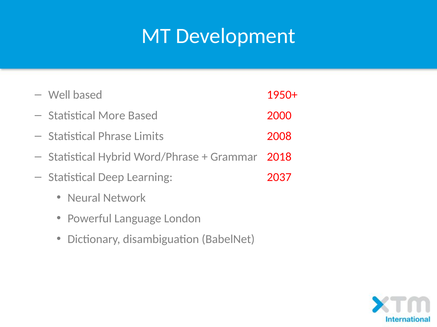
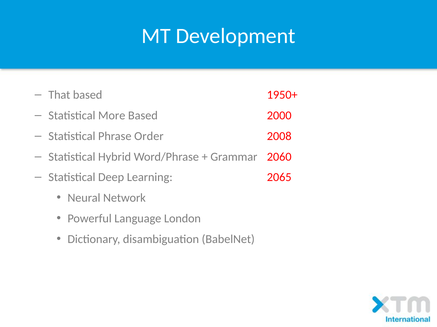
Well: Well -> That
Limits: Limits -> Order
2018: 2018 -> 2060
2037: 2037 -> 2065
